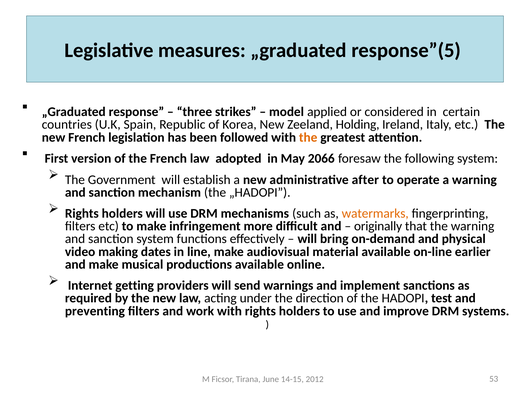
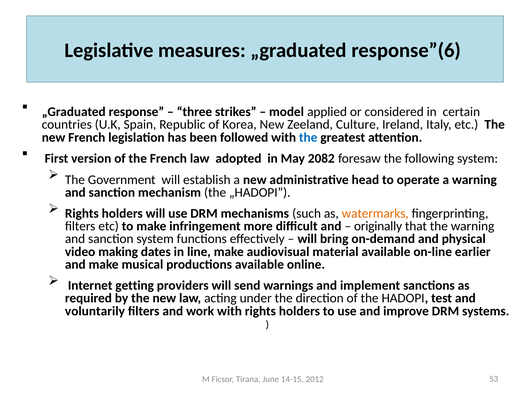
response”(5: response”(5 -> response”(6
Holding: Holding -> Culture
the at (308, 137) colour: orange -> blue
2066: 2066 -> 2082
after: after -> head
preventing: preventing -> voluntarily
